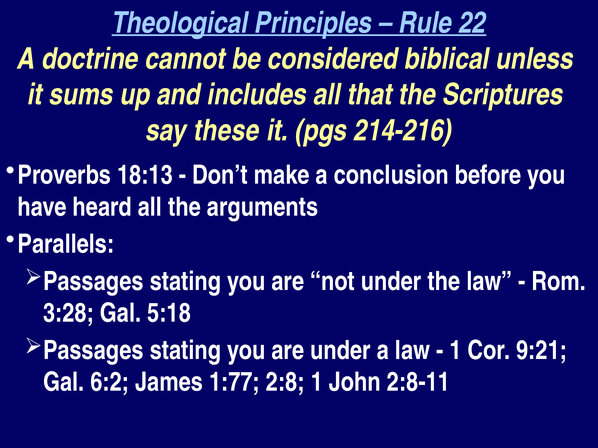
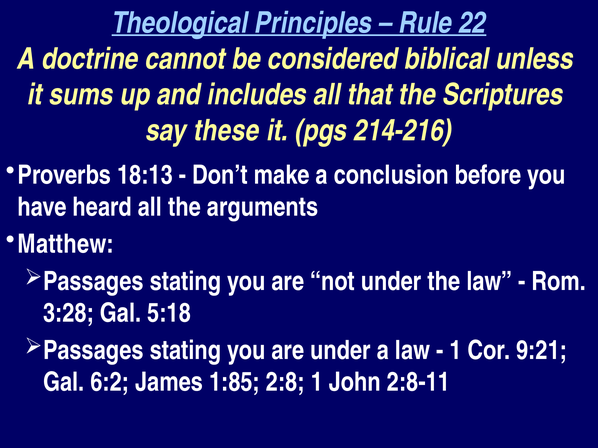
Parallels: Parallels -> Matthew
1:77: 1:77 -> 1:85
